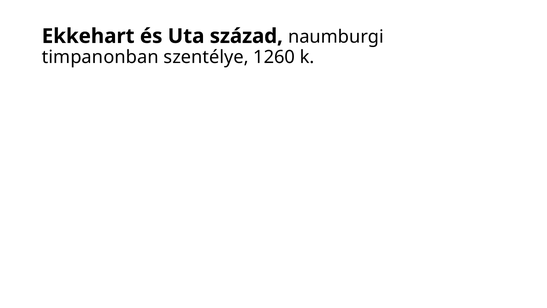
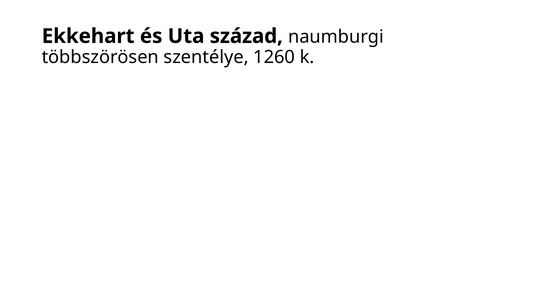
timpanonban: timpanonban -> többszörösen
